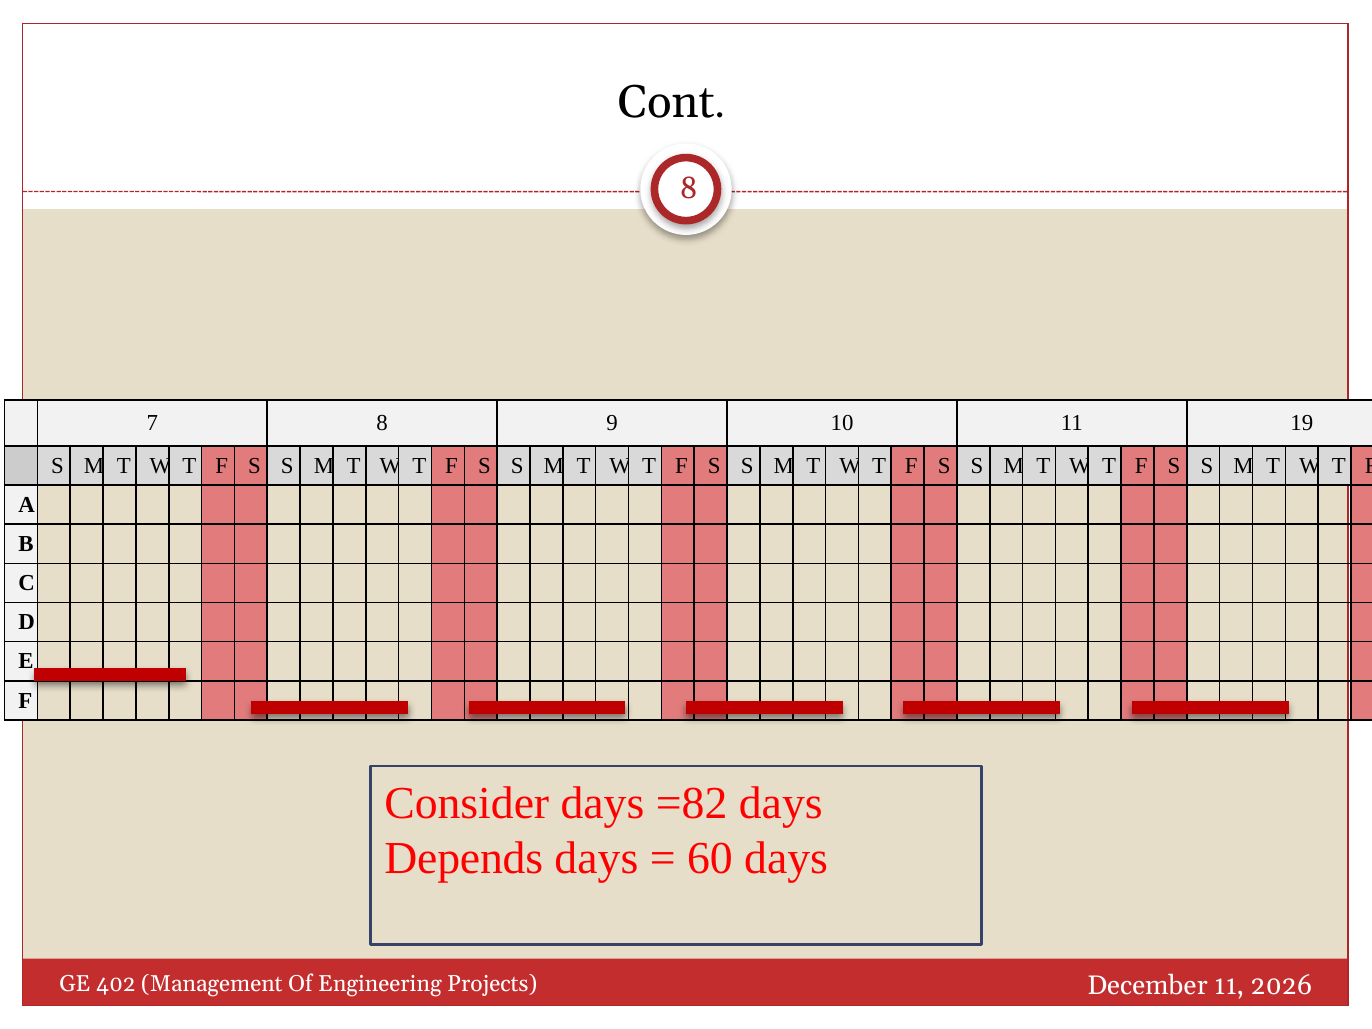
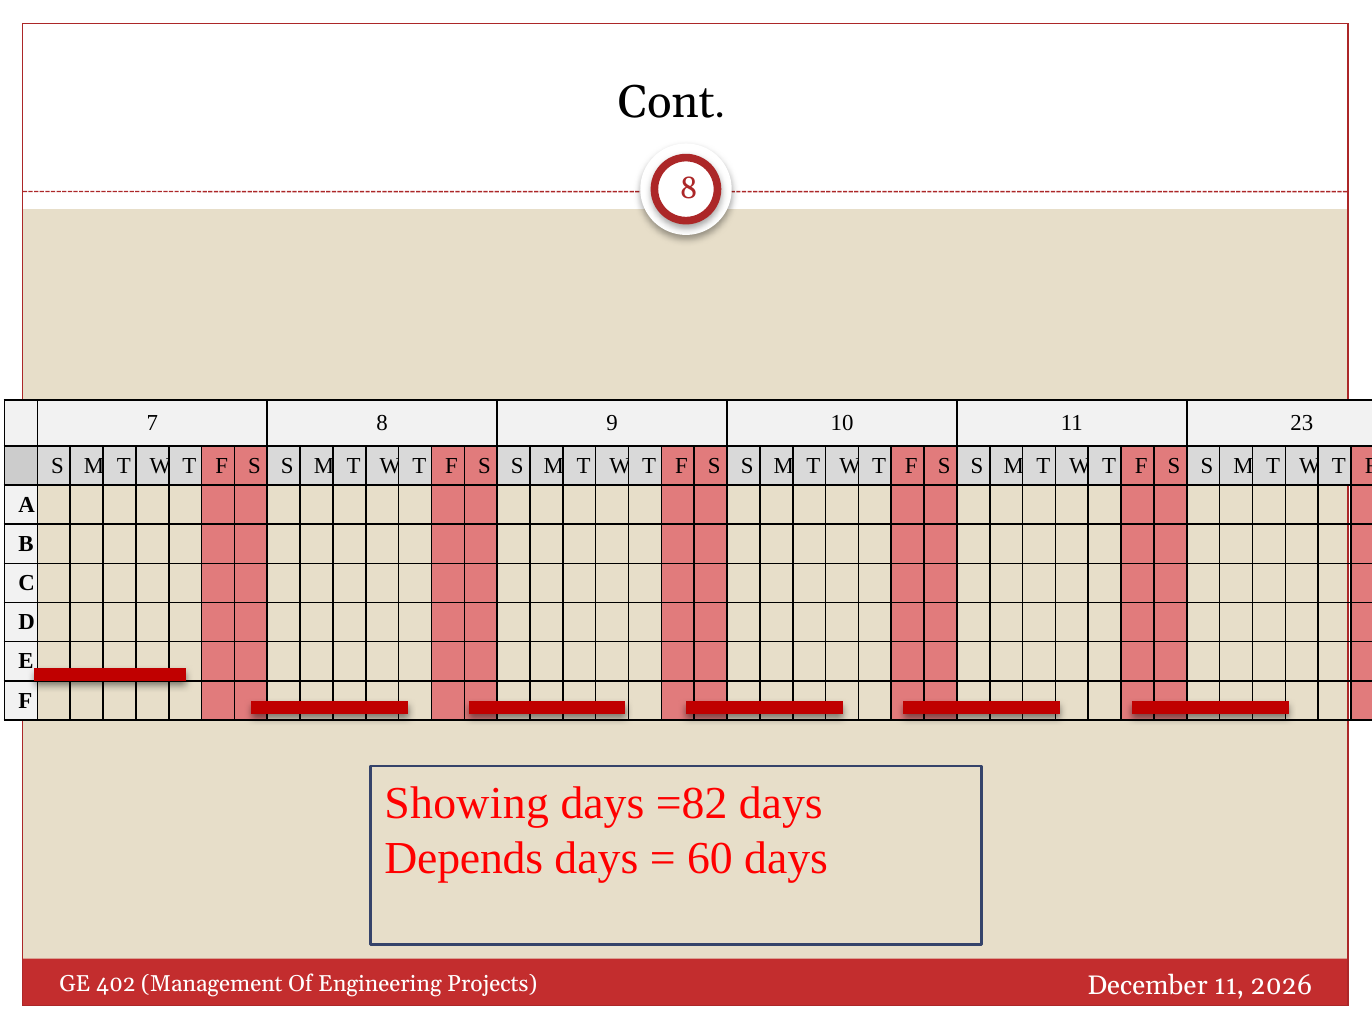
19: 19 -> 23
Consider: Consider -> Showing
